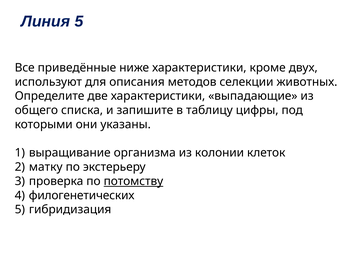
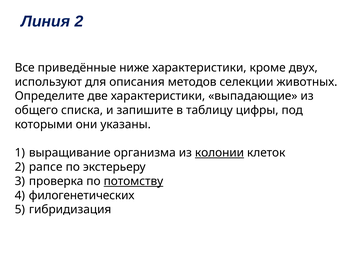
Линия 5: 5 -> 2
колонии underline: none -> present
матку: матку -> рапсе
